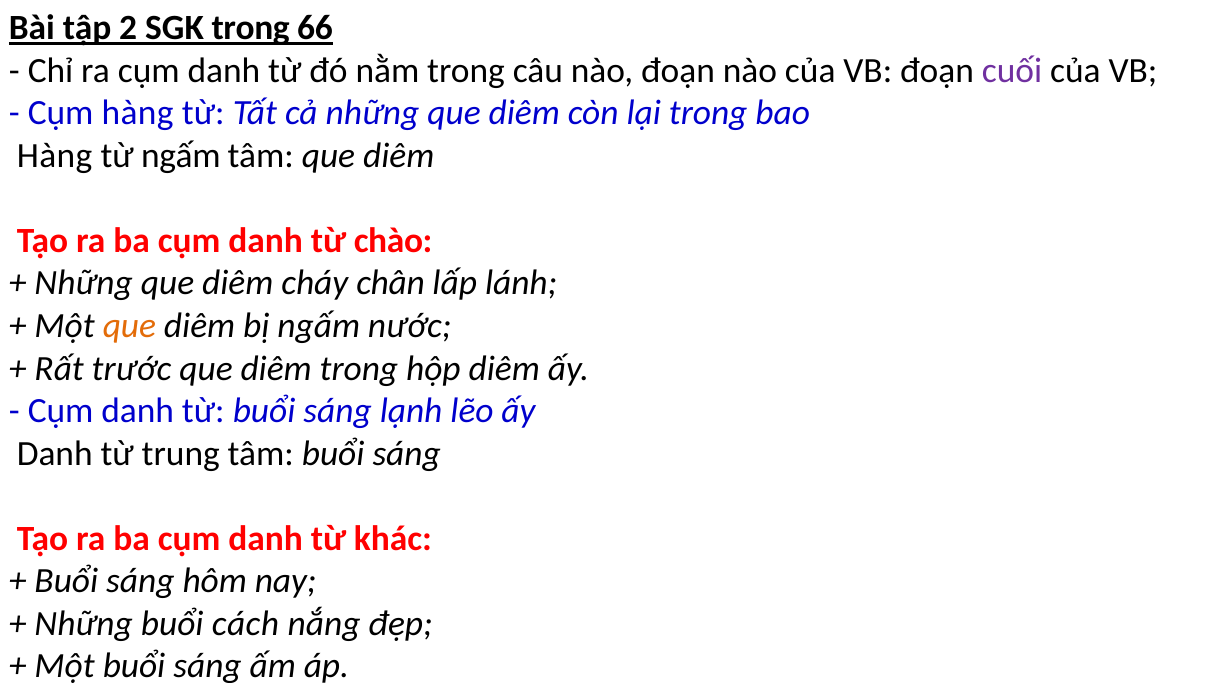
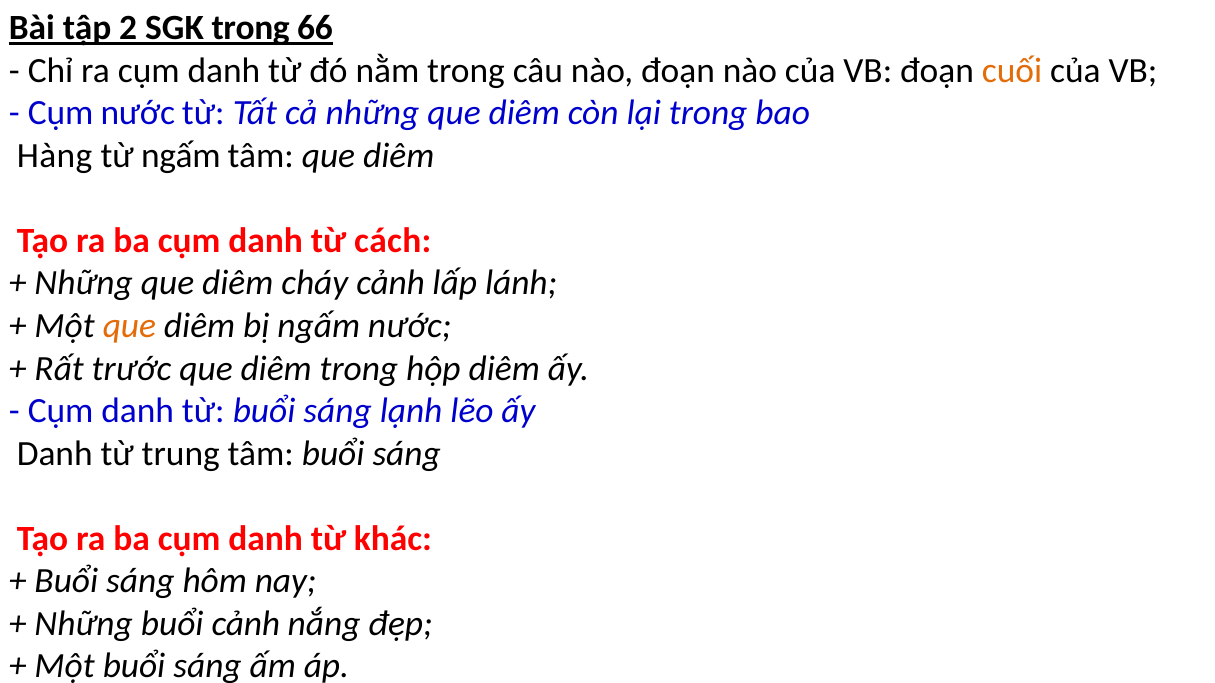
cuối colour: purple -> orange
Cụm hàng: hàng -> nước
chào: chào -> cách
cháy chân: chân -> cảnh
buổi cách: cách -> cảnh
